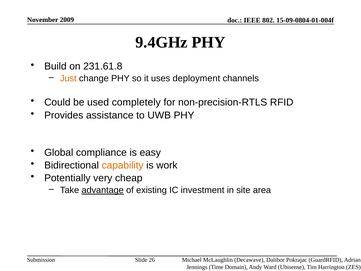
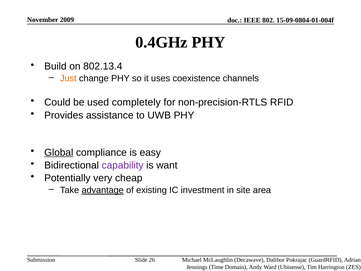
9.4GHz: 9.4GHz -> 0.4GHz
231.61.8: 231.61.8 -> 802.13.4
deployment: deployment -> coexistence
Global underline: none -> present
capability colour: orange -> purple
work: work -> want
